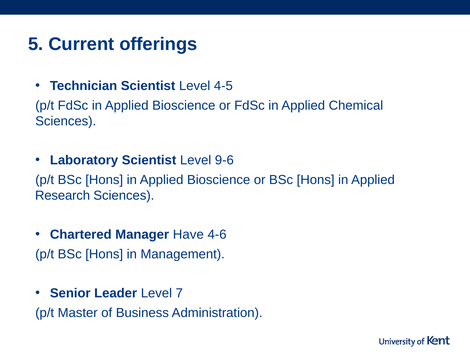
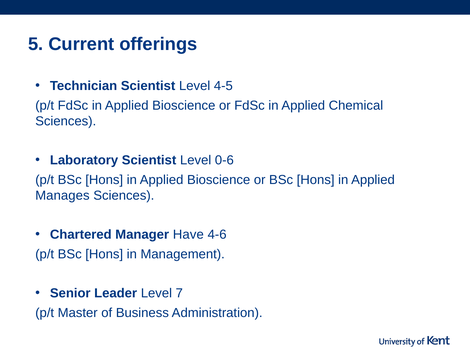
9-6: 9-6 -> 0-6
Research: Research -> Manages
